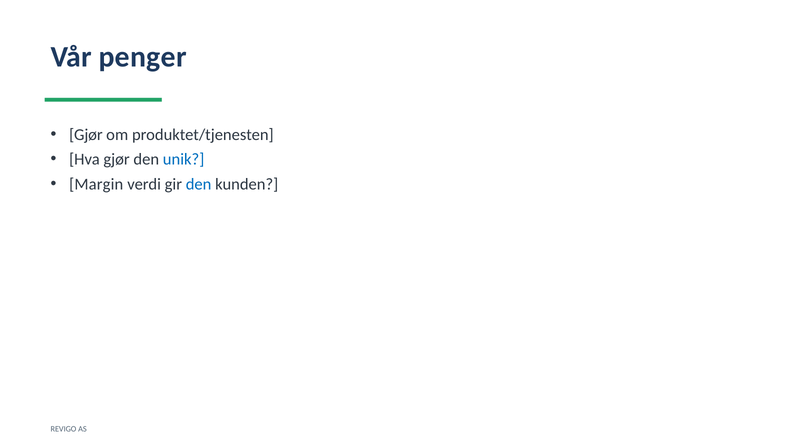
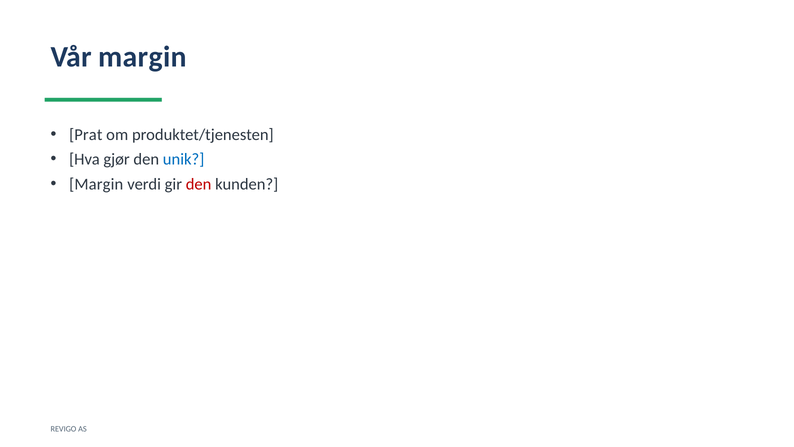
Vår penger: penger -> margin
Gjør at (86, 134): Gjør -> Prat
den at (199, 184) colour: blue -> red
